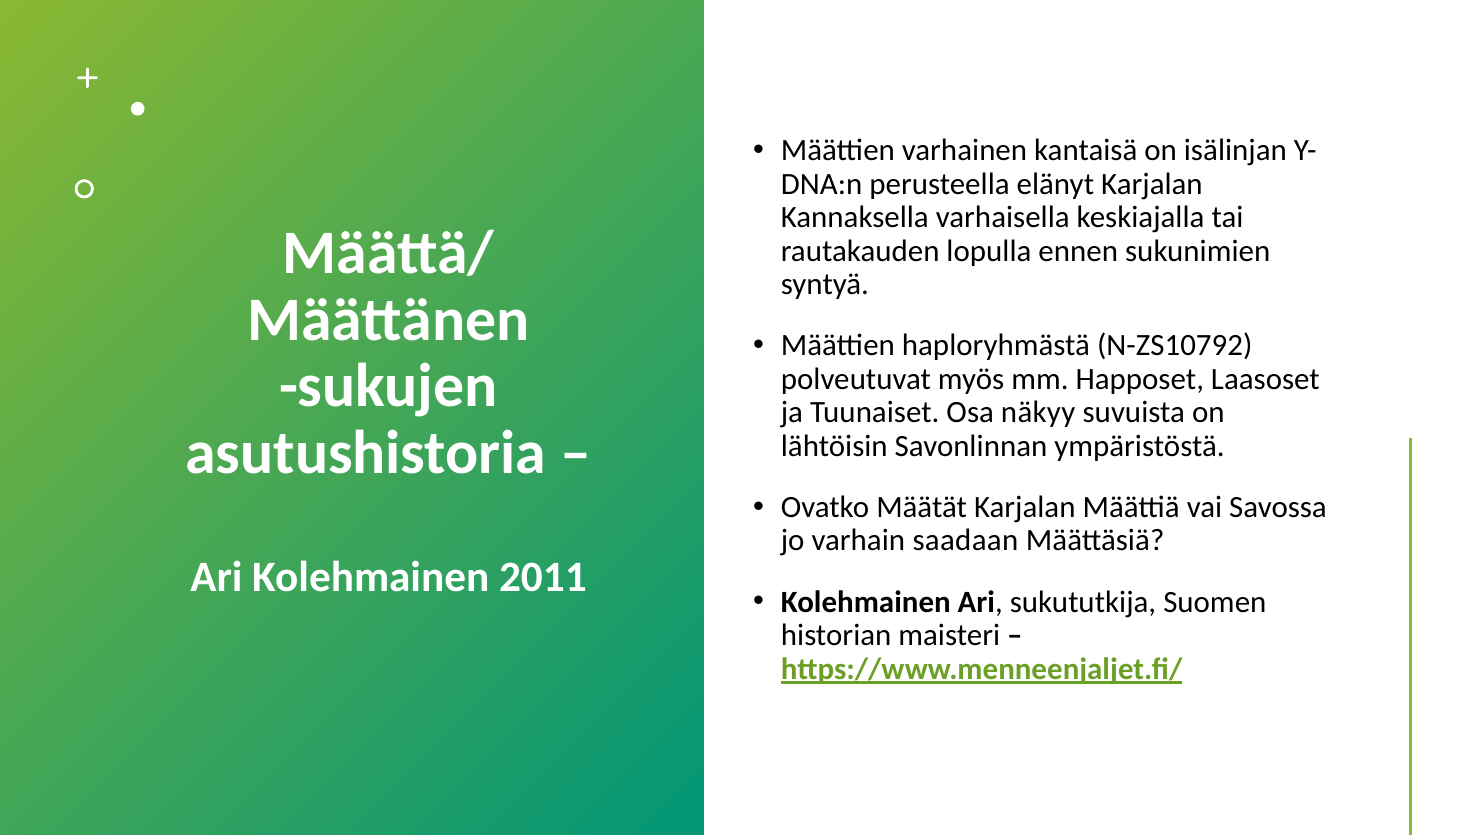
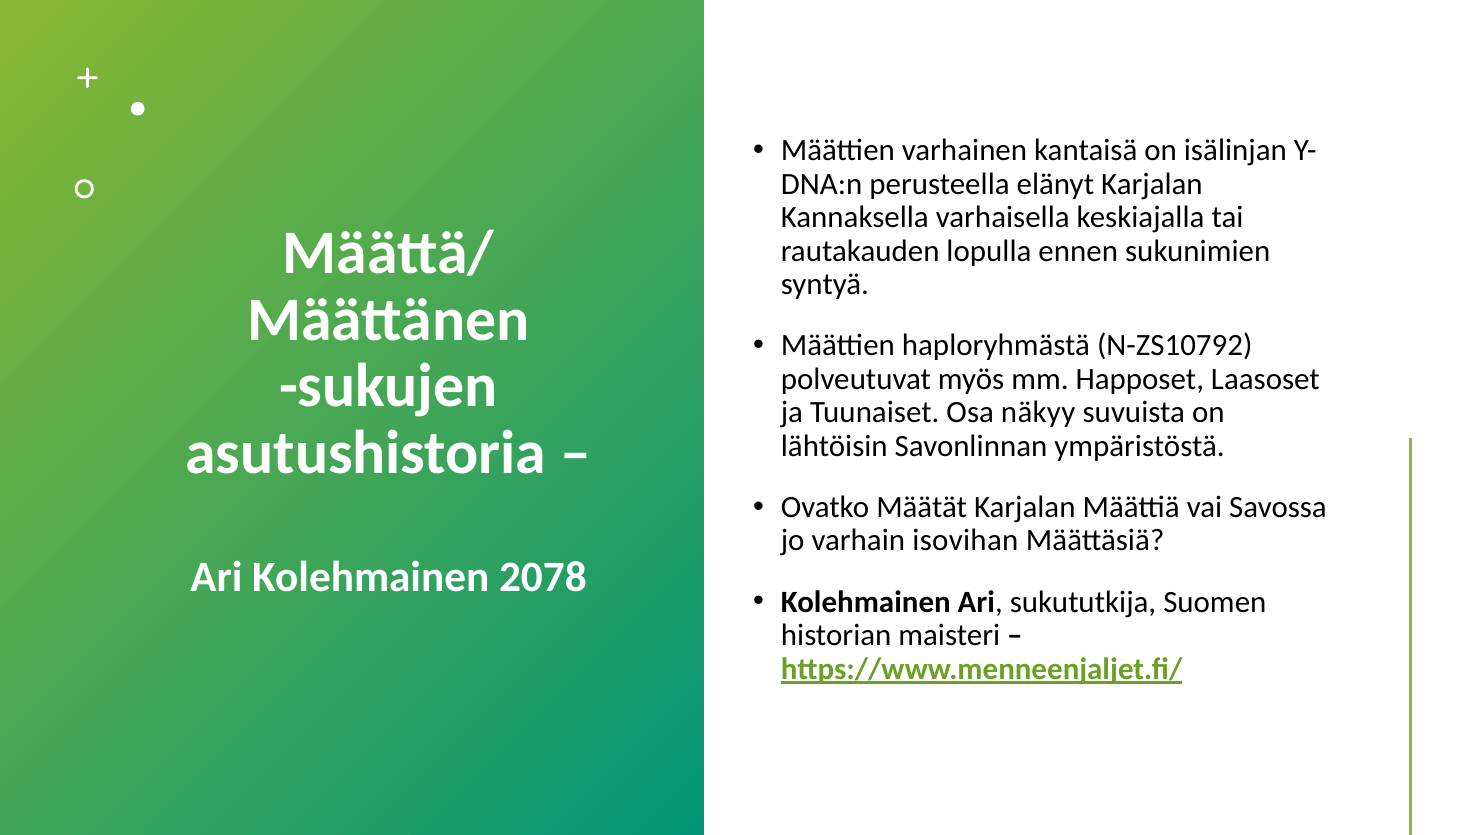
saadaan: saadaan -> isovihan
2011: 2011 -> 2078
